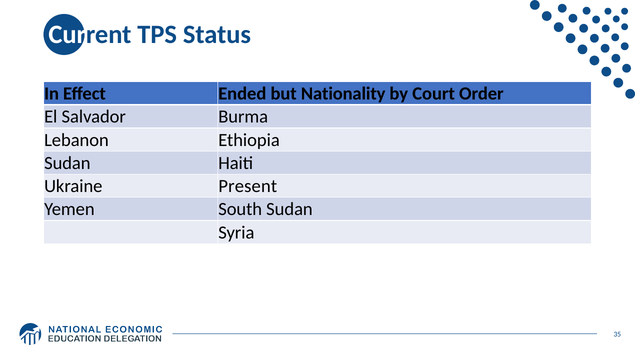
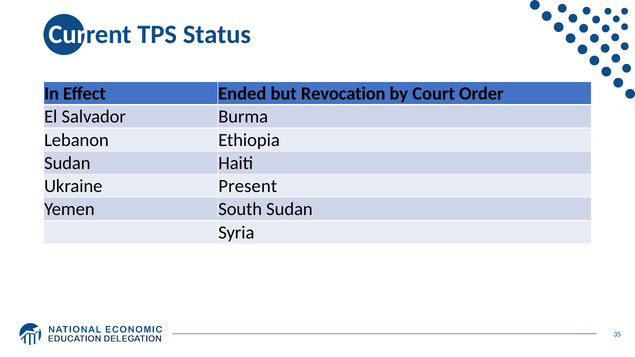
Nationality: Nationality -> Revocation
